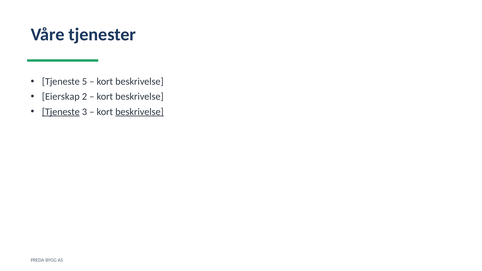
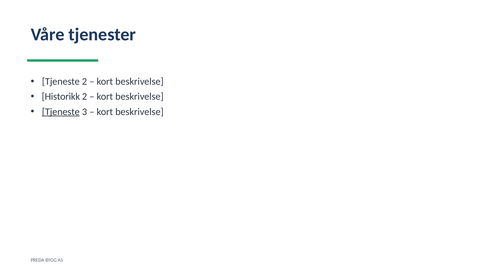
Tjeneste 5: 5 -> 2
Eierskap: Eierskap -> Historikk
beskrivelse at (139, 112) underline: present -> none
